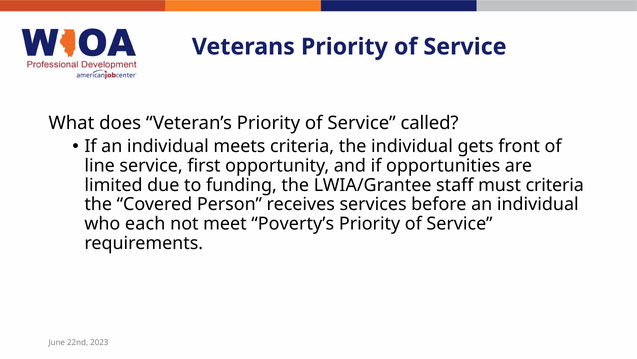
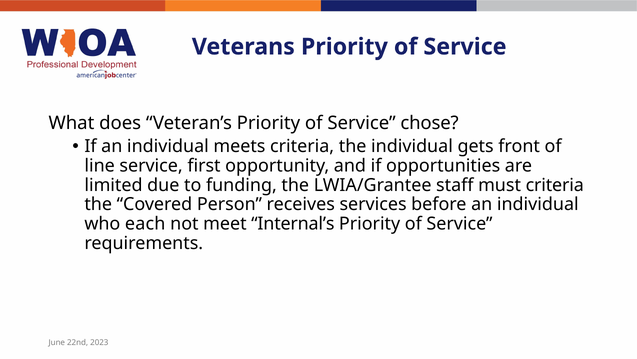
called: called -> chose
Poverty’s: Poverty’s -> Internal’s
